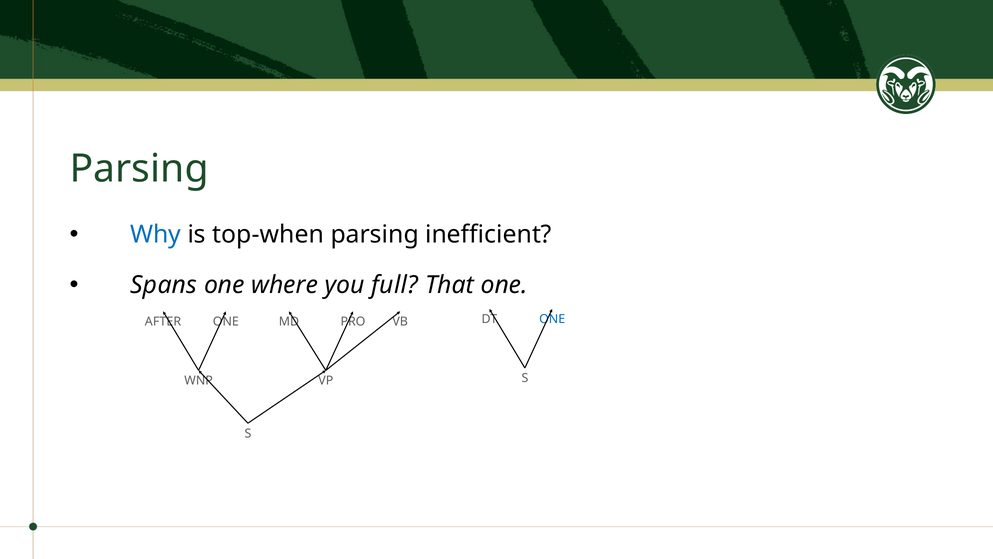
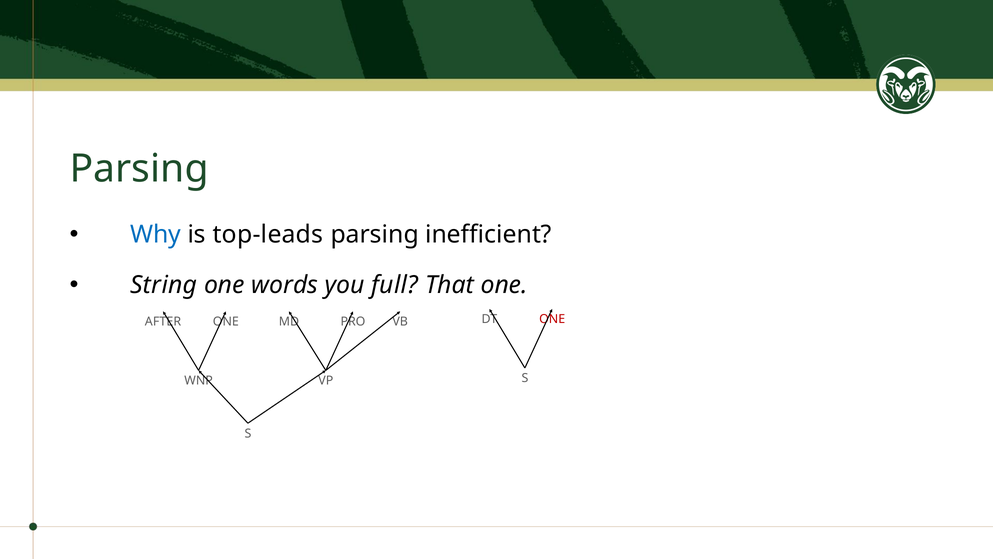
top-when: top-when -> top-leads
Spans: Spans -> String
where: where -> words
ONE at (552, 319) colour: blue -> red
